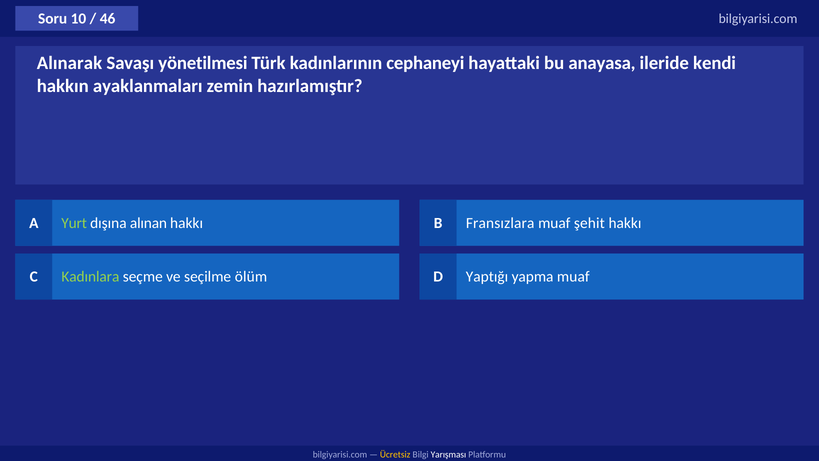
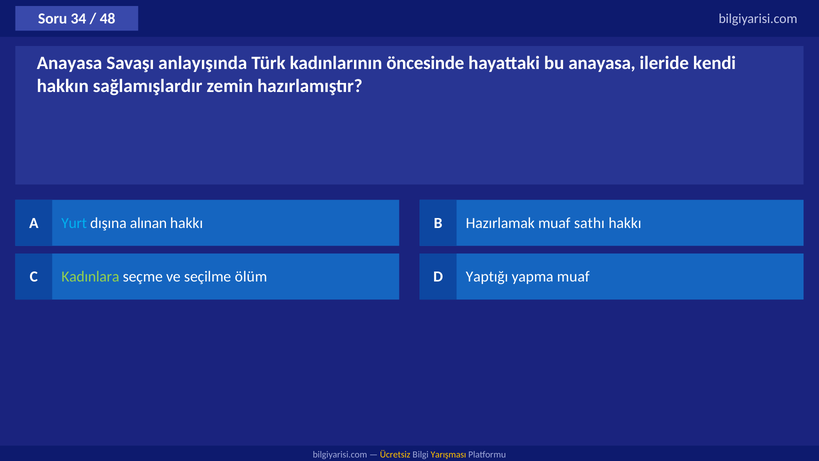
10: 10 -> 34
46: 46 -> 48
Alınarak at (69, 63): Alınarak -> Anayasa
yönetilmesi: yönetilmesi -> anlayışında
cephaneyi: cephaneyi -> öncesinde
ayaklanmaları: ayaklanmaları -> sağlamışlardır
Yurt colour: light green -> light blue
Fransızlara: Fransızlara -> Hazırlamak
şehit: şehit -> sathı
Yarışması colour: white -> yellow
